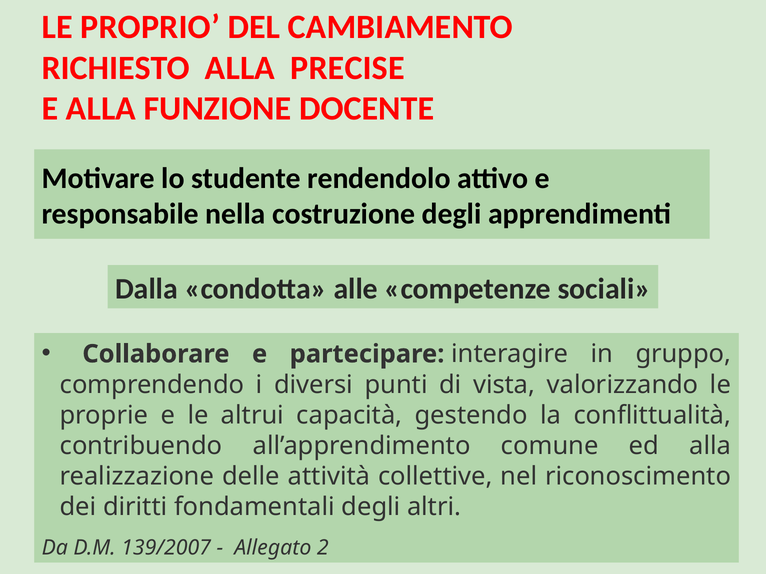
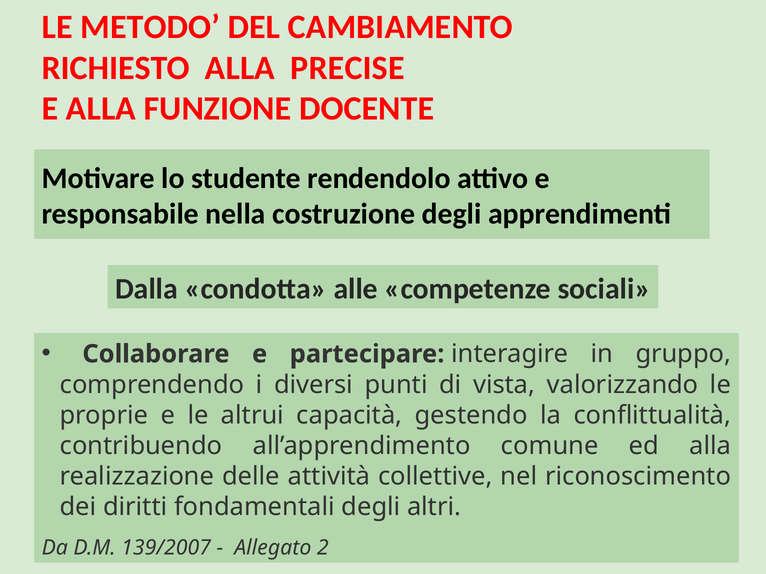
PROPRIO: PROPRIO -> METODO
